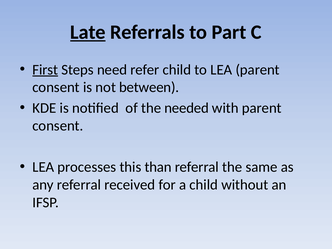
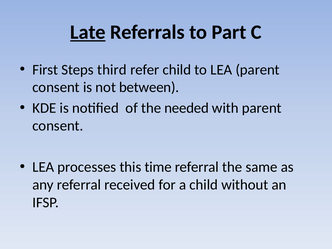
First underline: present -> none
need: need -> third
than: than -> time
